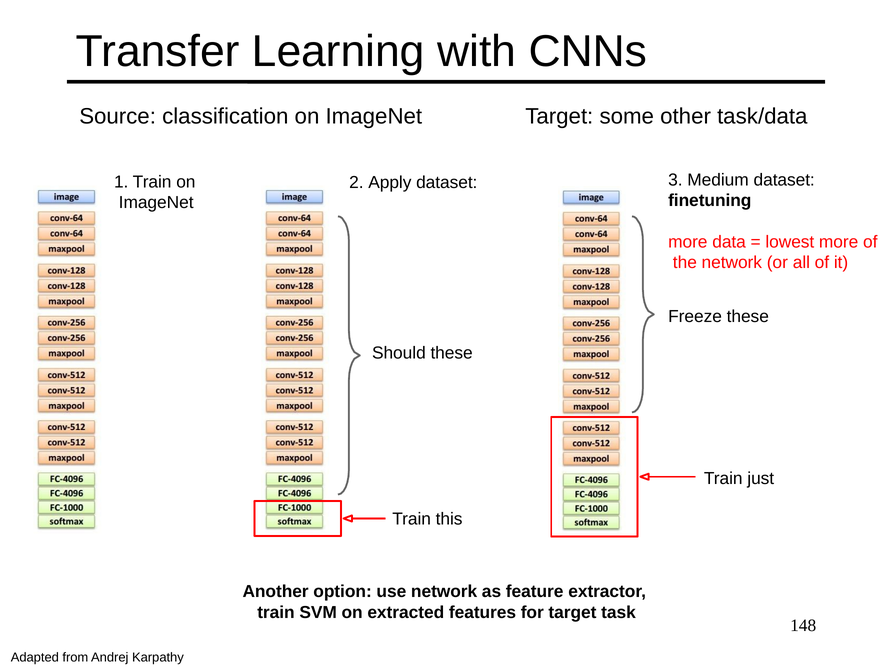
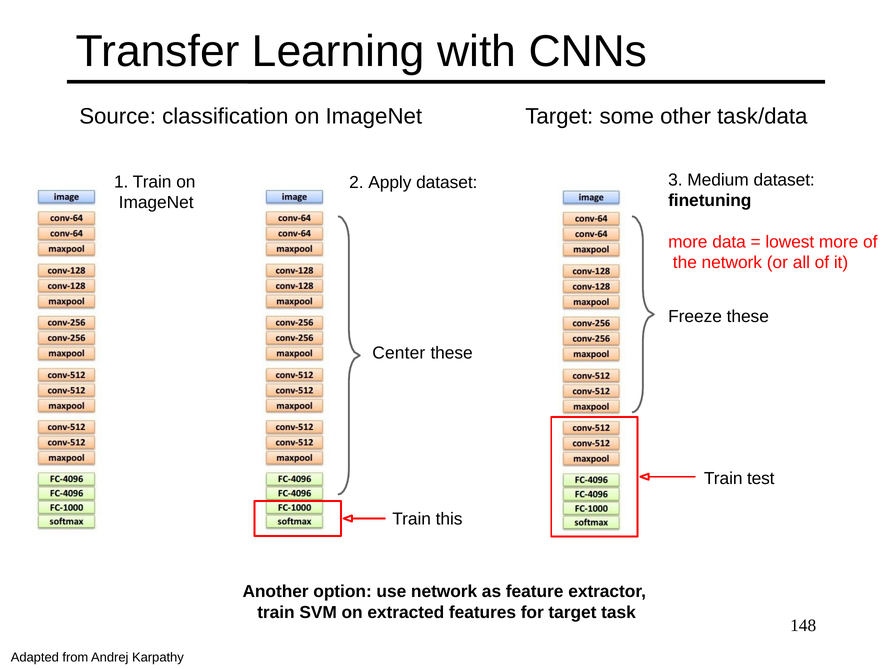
Should: Should -> Center
just: just -> test
